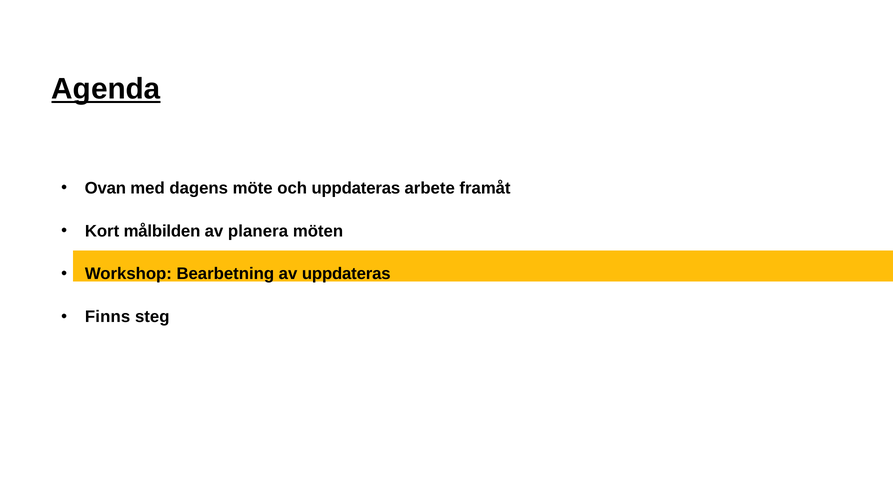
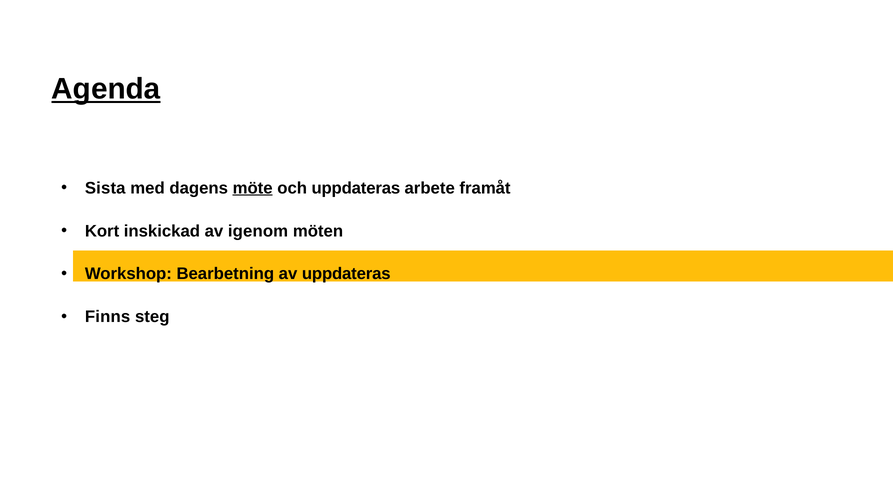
Ovan: Ovan -> Sista
möte underline: none -> present
målbilden: målbilden -> inskickad
planera: planera -> igenom
